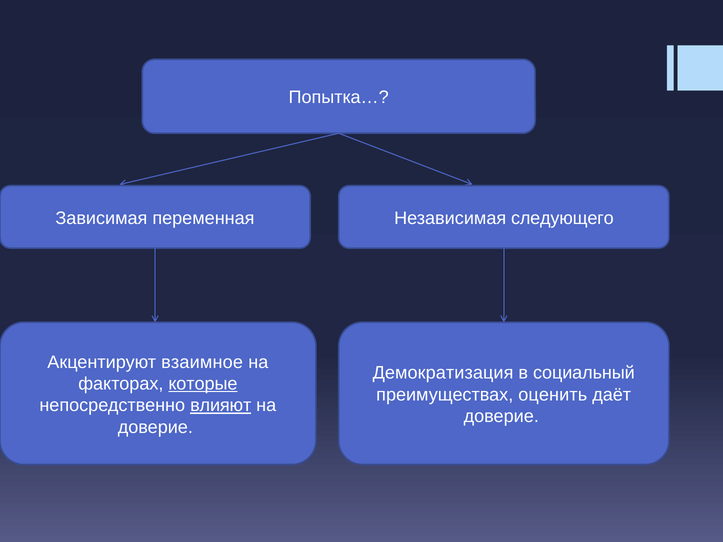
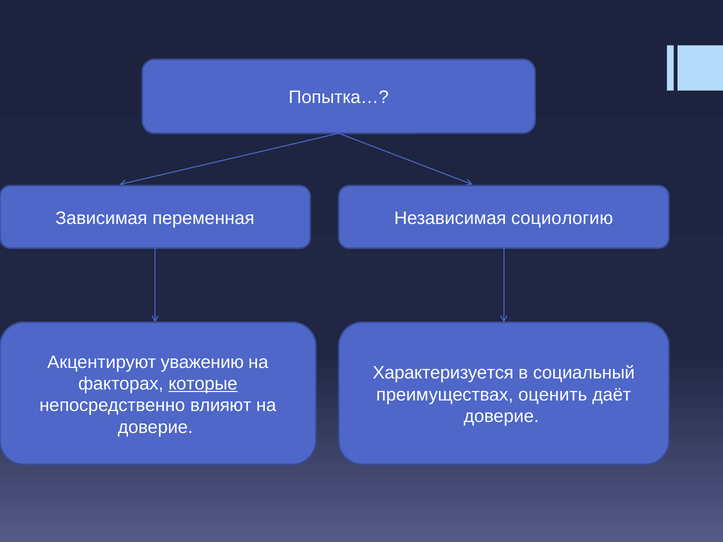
следующего: следующего -> социологию
взаимное: взаимное -> уважению
Демократизация: Демократизация -> Характеризуется
влияют underline: present -> none
